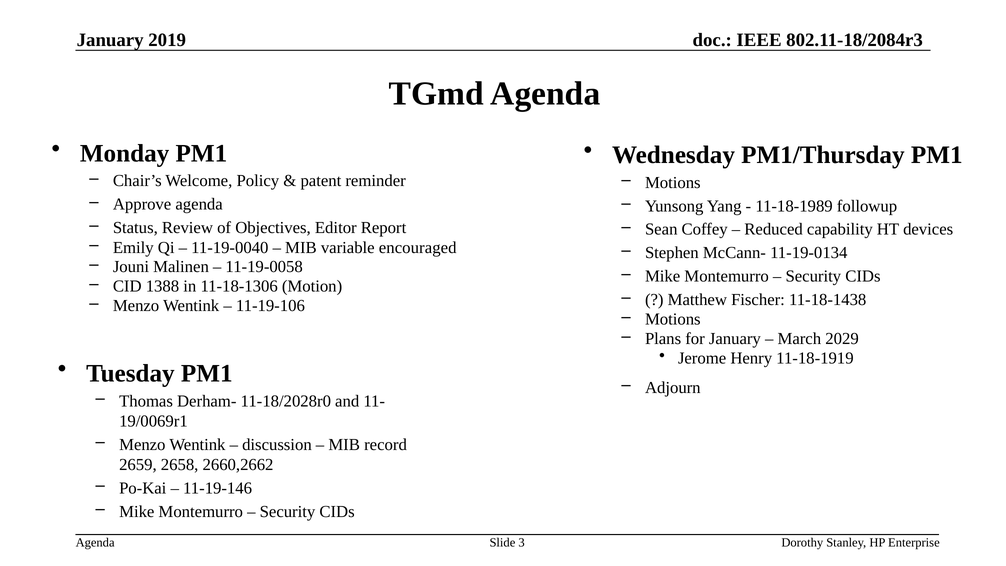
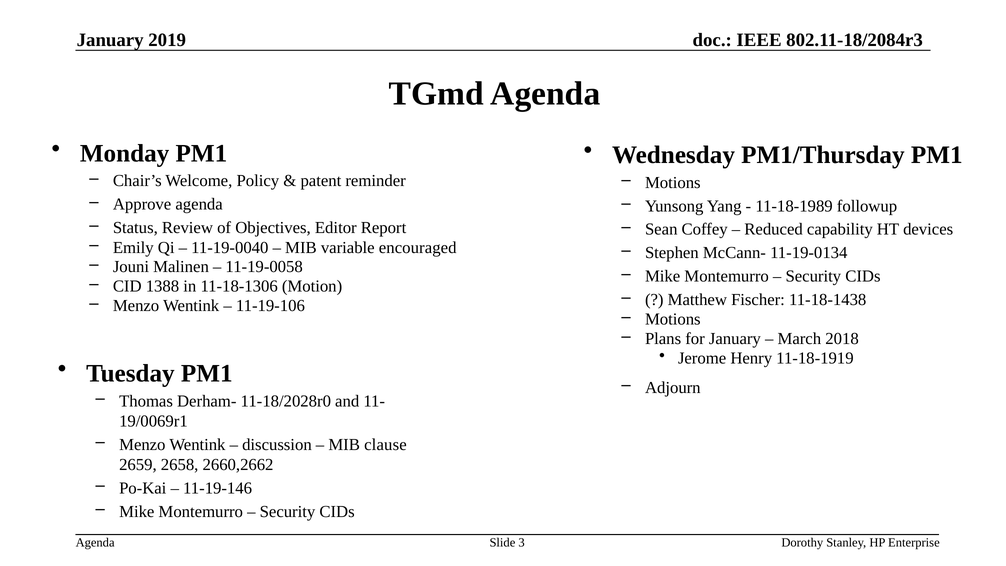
2029: 2029 -> 2018
record: record -> clause
